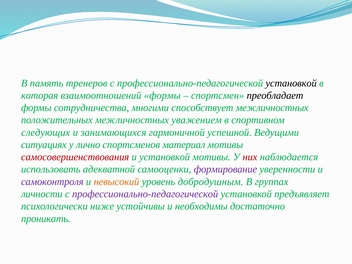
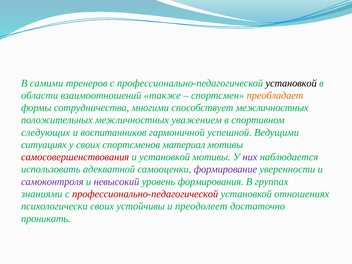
память: память -> самими
которая: которая -> области
взаимоотношений формы: формы -> также
преобладает colour: black -> orange
занимающихся: занимающихся -> воспитанников
у лично: лично -> своих
них colour: red -> purple
невысокий colour: orange -> purple
добродушным: добродушным -> формирования
личности: личности -> знаниями
профессионально-педагогической at (145, 194) colour: purple -> red
предъявляет: предъявляет -> отношениях
психологически ниже: ниже -> своих
необходимы: необходимы -> преодолеет
